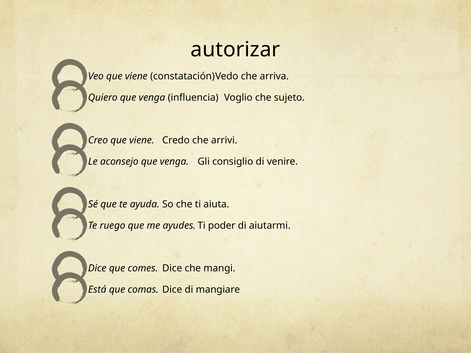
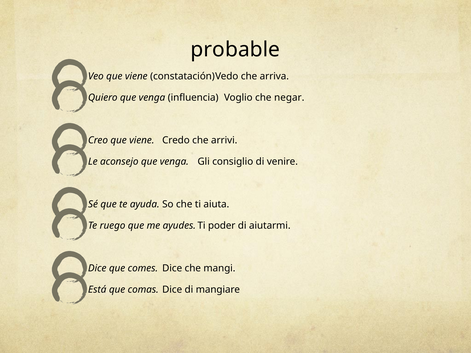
autorizar: autorizar -> probable
sujeto: sujeto -> negar
